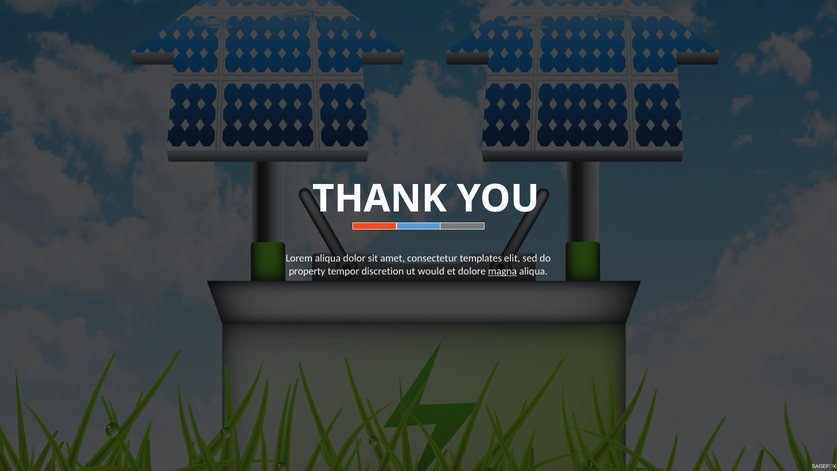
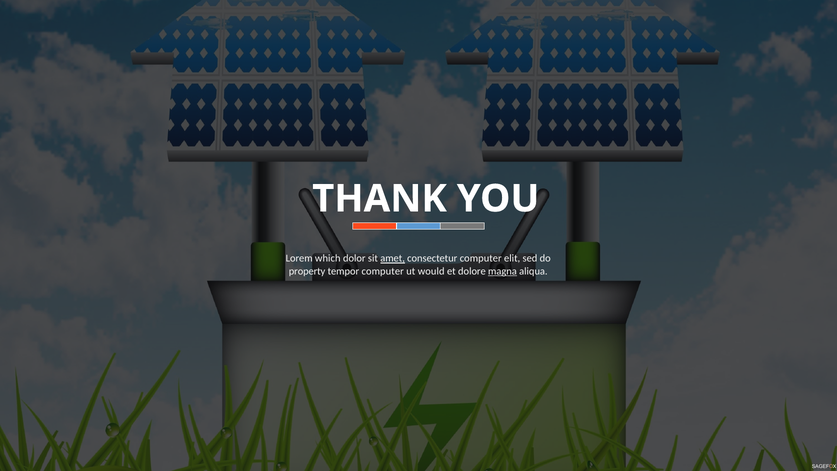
Lorem aliqua: aliqua -> which
amet underline: none -> present
consectetur templates: templates -> computer
tempor discretion: discretion -> computer
